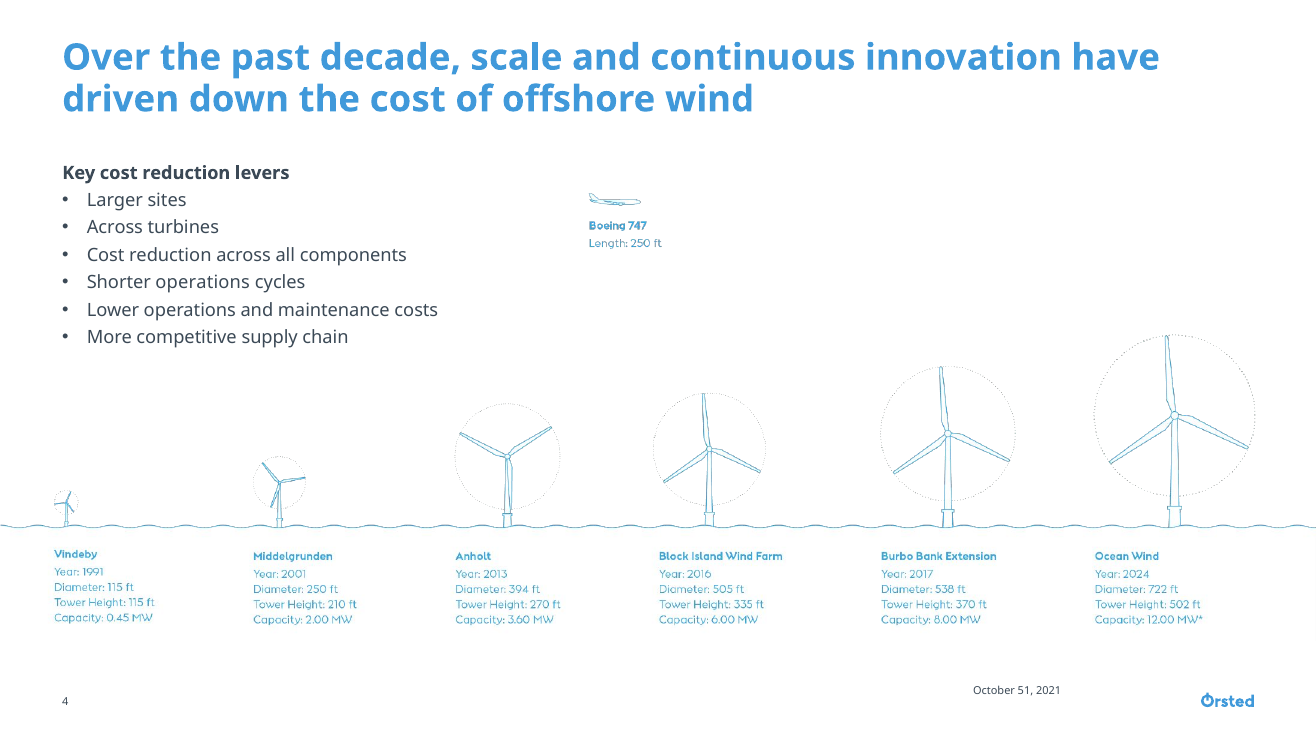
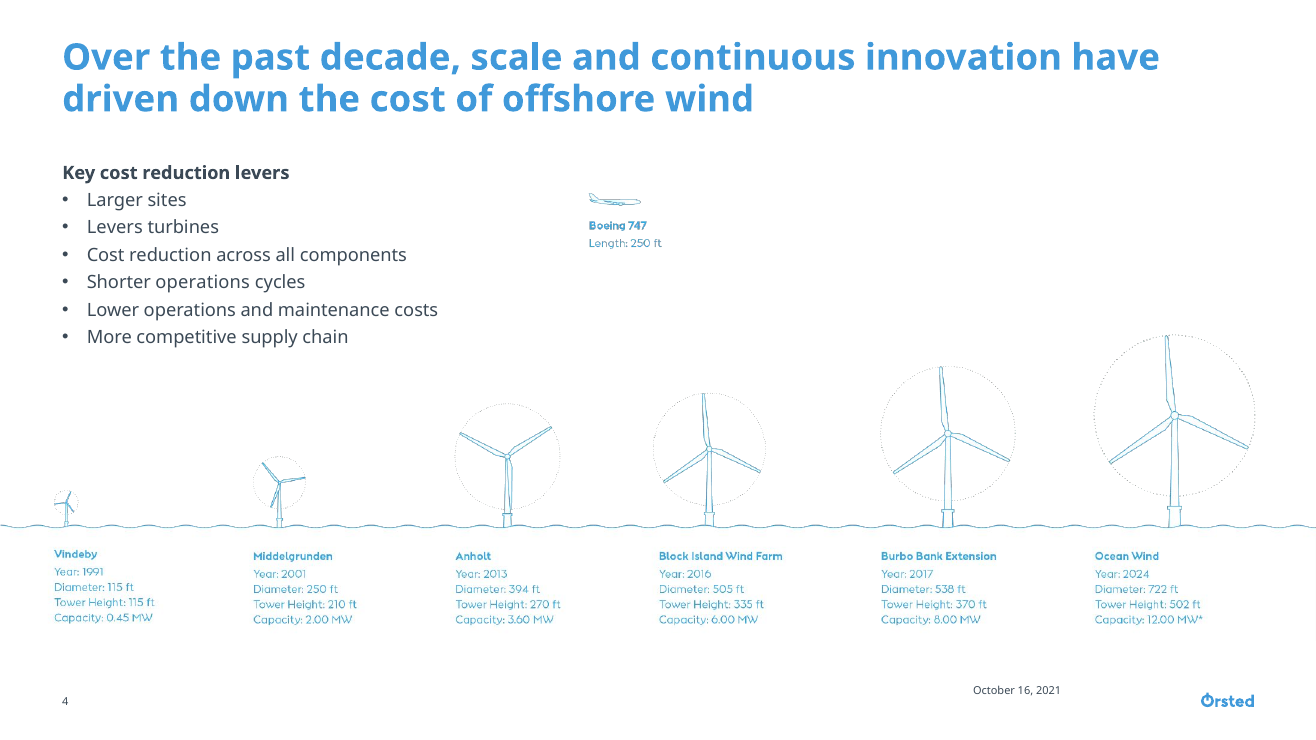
Across at (115, 228): Across -> Levers
51: 51 -> 16
